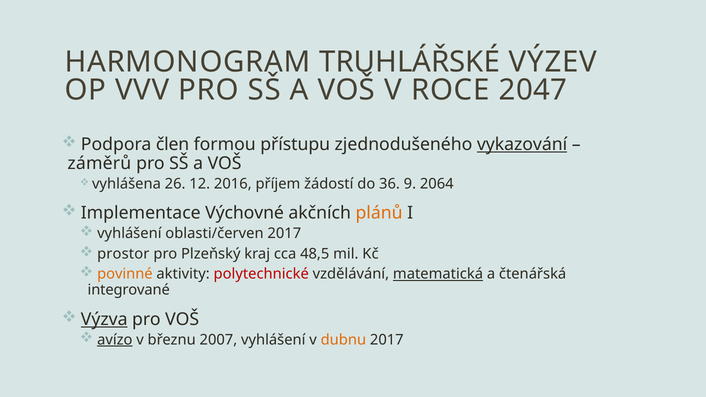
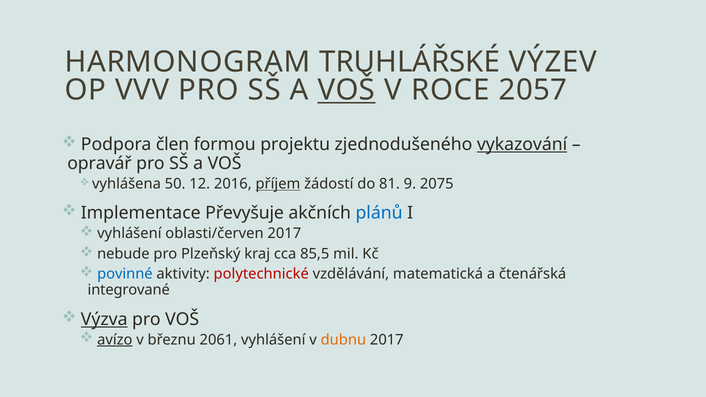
VOŠ at (346, 90) underline: none -> present
2047: 2047 -> 2057
přístupu: přístupu -> projektu
záměrů: záměrů -> opravář
26: 26 -> 50
příjem underline: none -> present
36: 36 -> 81
2064: 2064 -> 2075
Výchovné: Výchovné -> Převyšuje
plánů colour: orange -> blue
prostor: prostor -> nebude
48,5: 48,5 -> 85,5
povinné colour: orange -> blue
matematická underline: present -> none
2007: 2007 -> 2061
